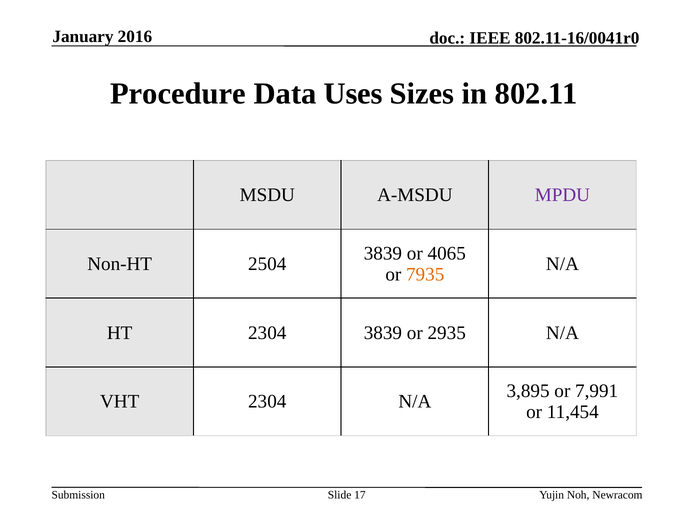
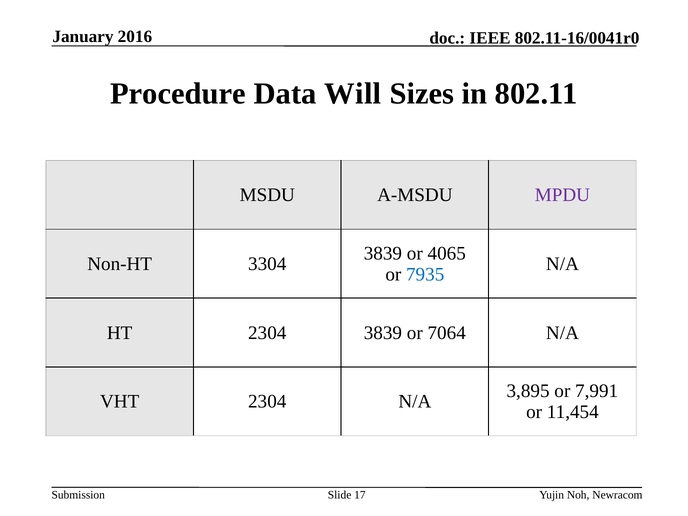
Uses: Uses -> Will
2504: 2504 -> 3304
7935 colour: orange -> blue
2935: 2935 -> 7064
